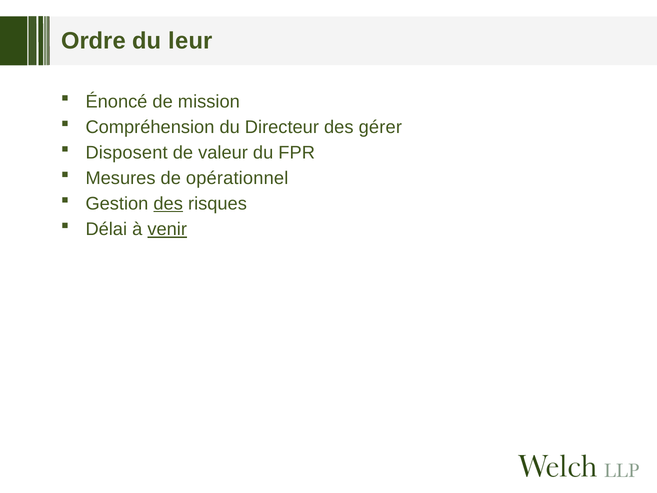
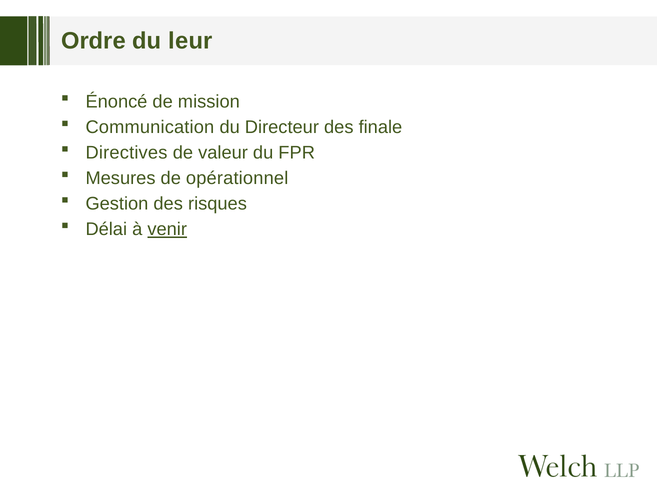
Compréhension: Compréhension -> Communication
gérer: gérer -> finale
Disposent: Disposent -> Directives
des at (168, 204) underline: present -> none
